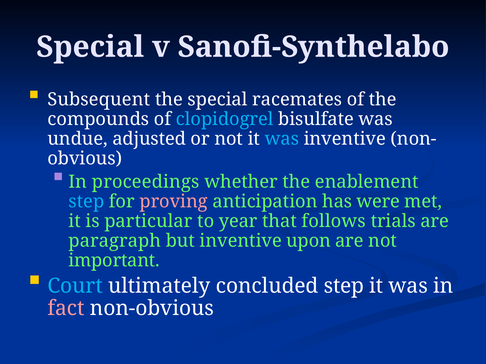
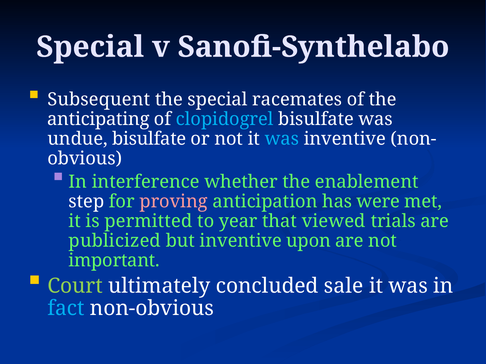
compounds: compounds -> anticipating
undue adjusted: adjusted -> bisulfate
proceedings: proceedings -> interference
step at (86, 202) colour: light blue -> white
particular: particular -> permitted
follows: follows -> viewed
paragraph: paragraph -> publicized
Court colour: light blue -> light green
concluded step: step -> sale
fact colour: pink -> light blue
